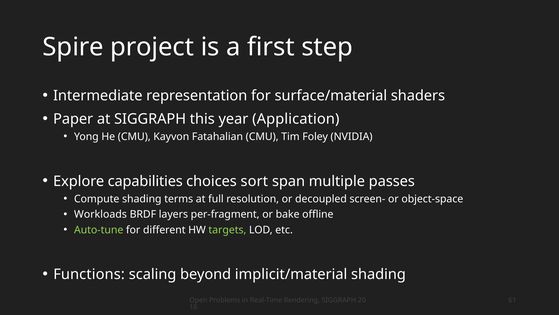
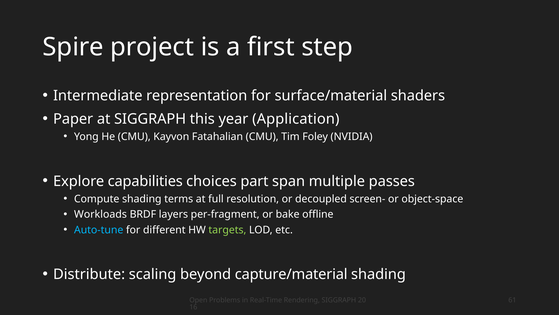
sort: sort -> part
Auto-tune colour: light green -> light blue
Functions: Functions -> Distribute
implicit/material: implicit/material -> capture/material
